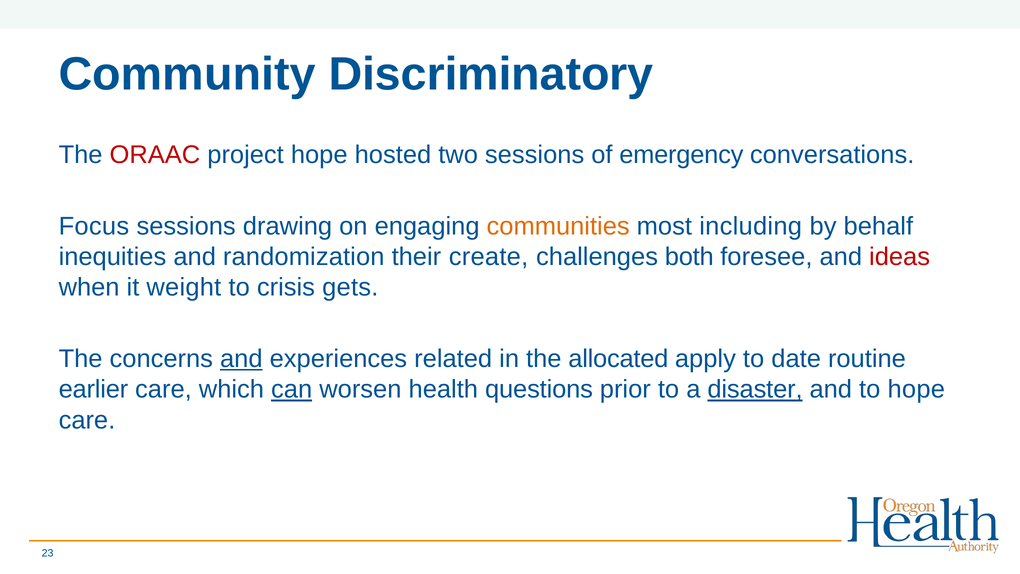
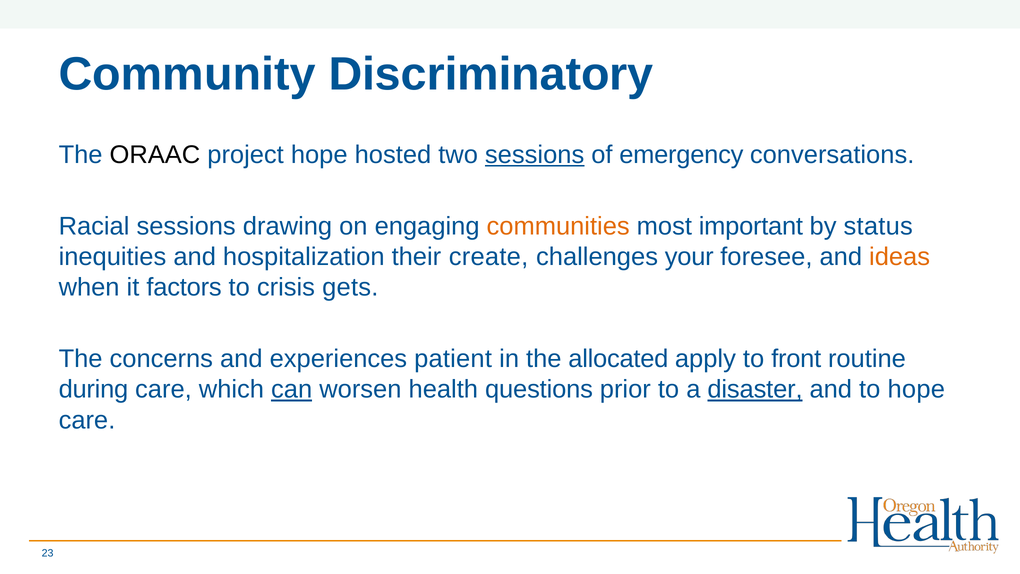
ORAAC colour: red -> black
sessions at (535, 155) underline: none -> present
Focus: Focus -> Racial
including: including -> important
behalf: behalf -> status
randomization: randomization -> hospitalization
both: both -> your
ideas colour: red -> orange
weight: weight -> factors
and at (241, 359) underline: present -> none
related: related -> patient
date: date -> front
earlier: earlier -> during
